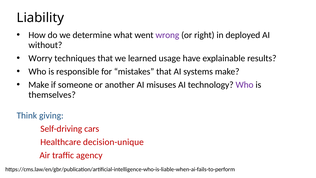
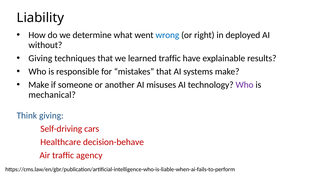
wrong colour: purple -> blue
Worry at (40, 58): Worry -> Giving
learned usage: usage -> traffic
themselves: themselves -> mechanical
decision-unique: decision-unique -> decision-behave
